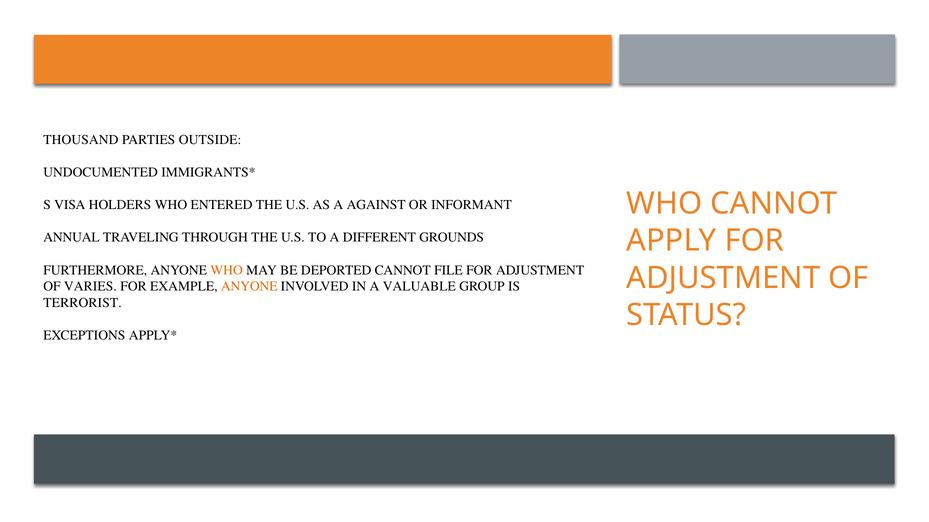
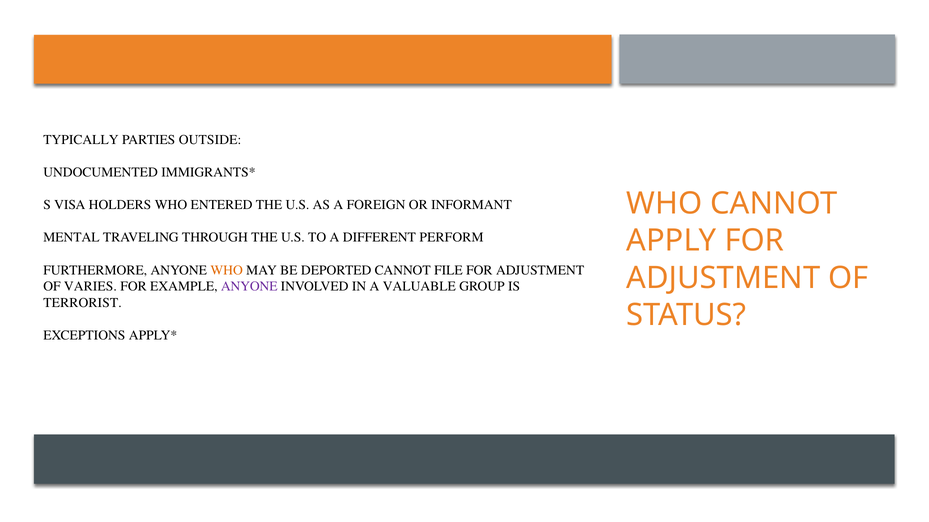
THOUSAND: THOUSAND -> TYPICALLY
AGAINST: AGAINST -> FOREIGN
ANNUAL: ANNUAL -> MENTAL
GROUNDS: GROUNDS -> PERFORM
ANYONE at (249, 287) colour: orange -> purple
